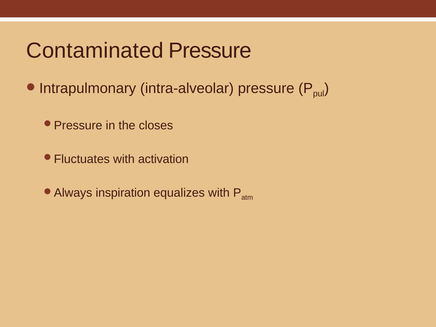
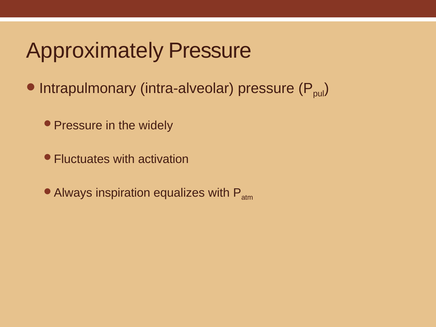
Contaminated: Contaminated -> Approximately
closes: closes -> widely
